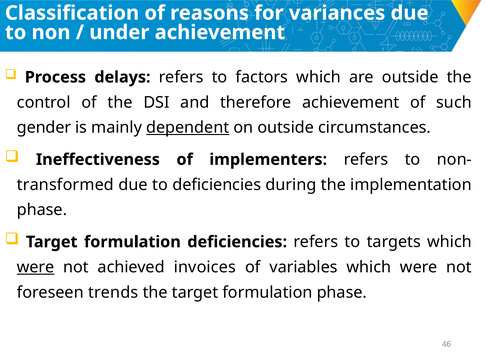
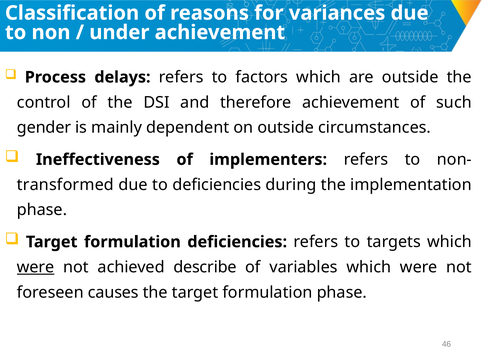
dependent underline: present -> none
invoices: invoices -> describe
trends: trends -> causes
